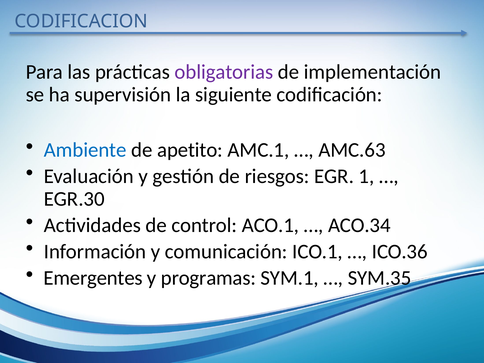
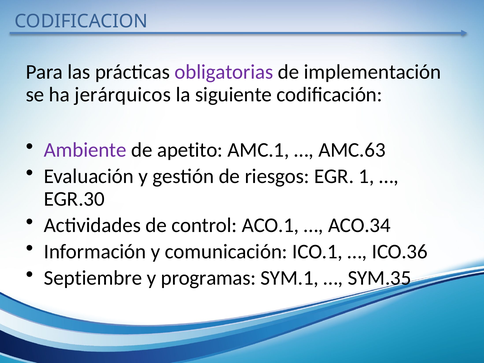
supervisión: supervisión -> jerárquicos
Ambiente colour: blue -> purple
Emergentes: Emergentes -> Septiembre
